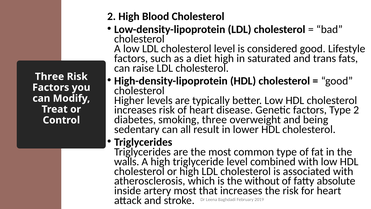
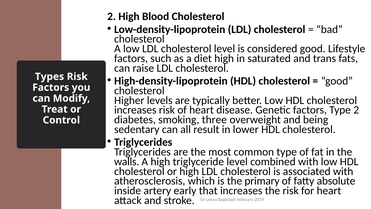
Three at (50, 76): Three -> Types
without: without -> primary
artery most: most -> early
